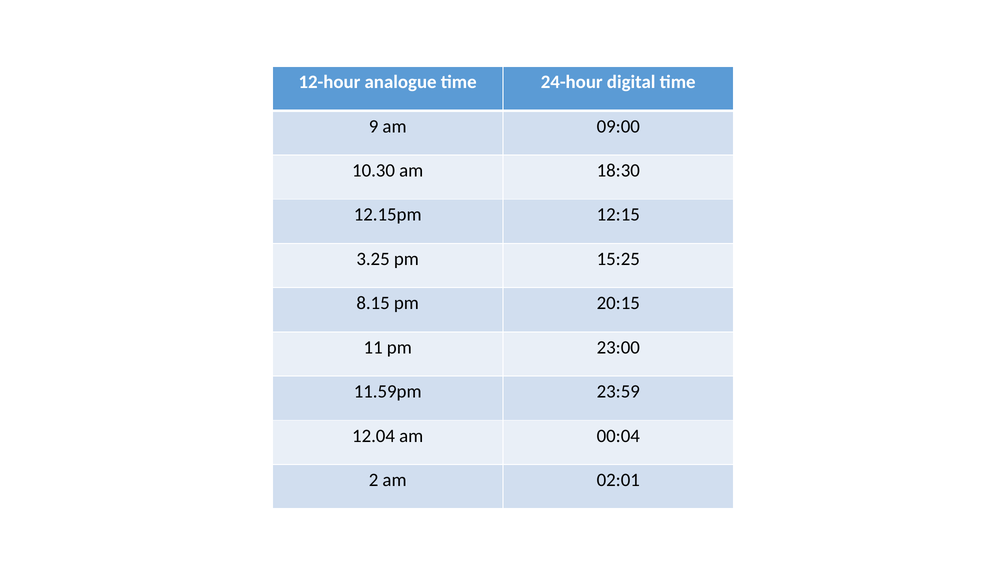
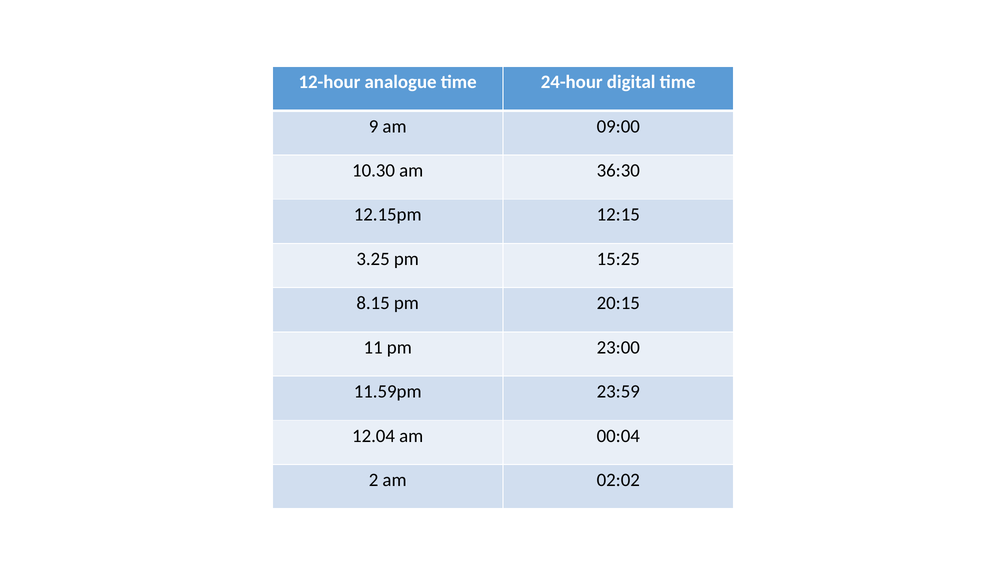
18:30: 18:30 -> 36:30
02:01: 02:01 -> 02:02
